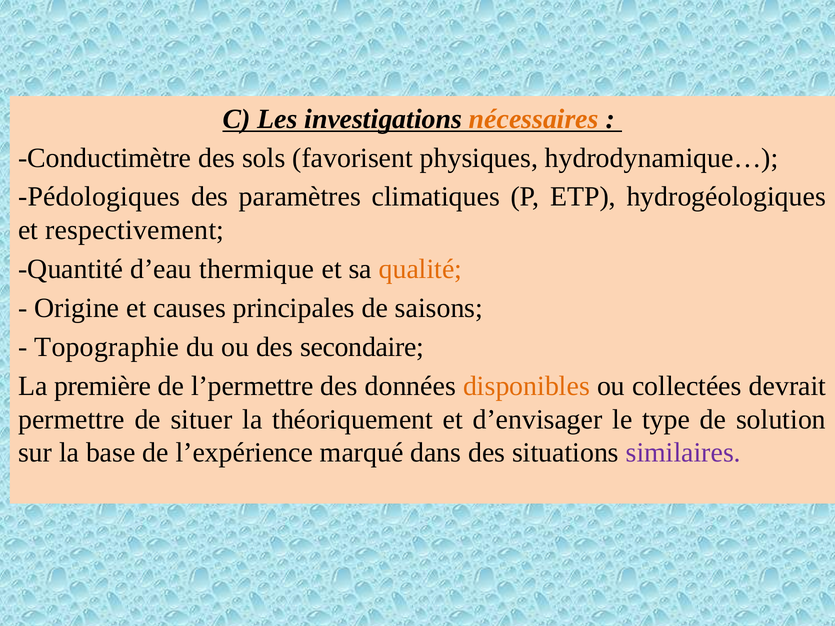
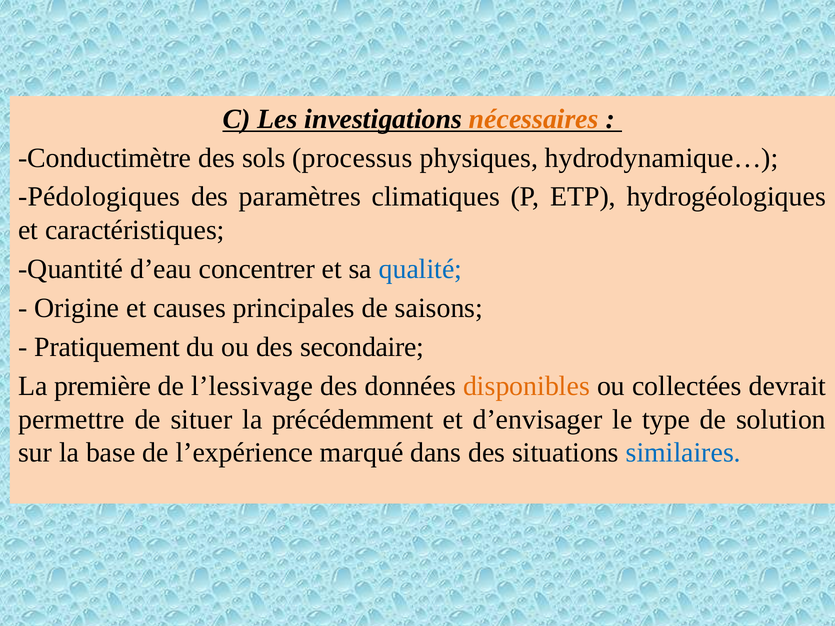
favorisent: favorisent -> processus
respectivement: respectivement -> caractéristiques
thermique: thermique -> concentrer
qualité colour: orange -> blue
Topographie: Topographie -> Pratiquement
l’permettre: l’permettre -> l’lessivage
théoriquement: théoriquement -> précédemment
similaires colour: purple -> blue
